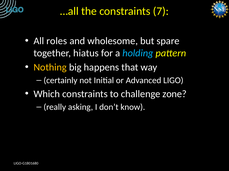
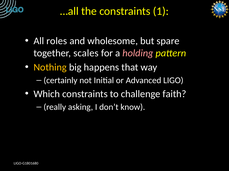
7: 7 -> 1
hiatus: hiatus -> scales
holding colour: light blue -> pink
zone: zone -> faith
